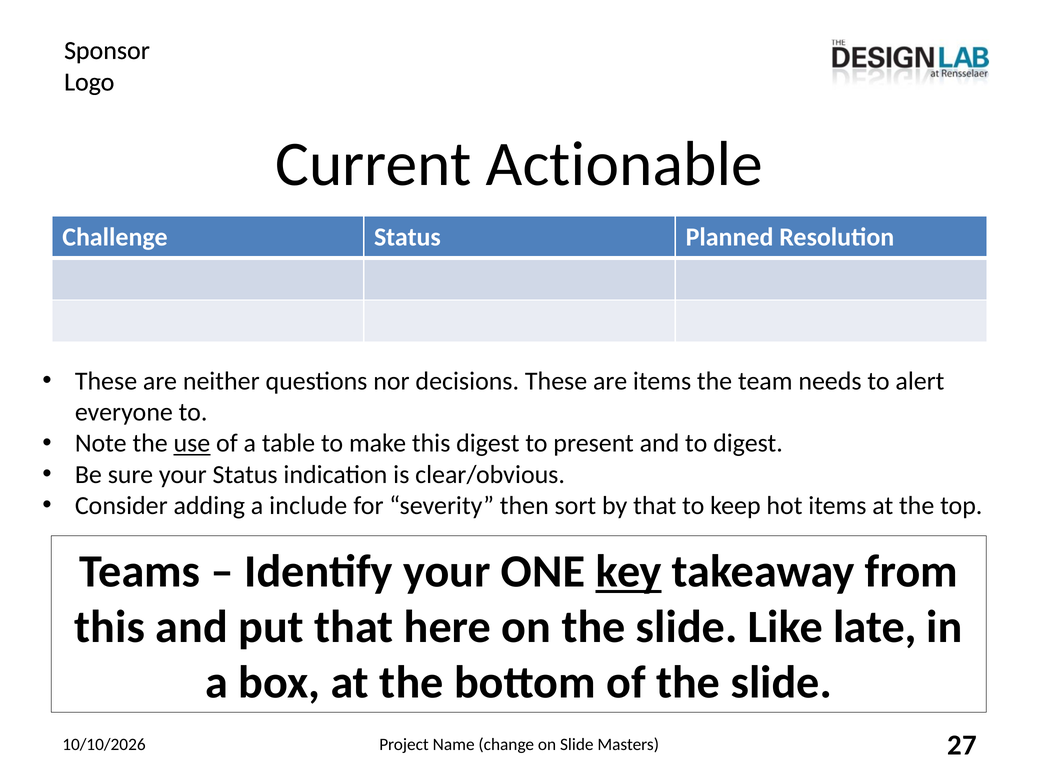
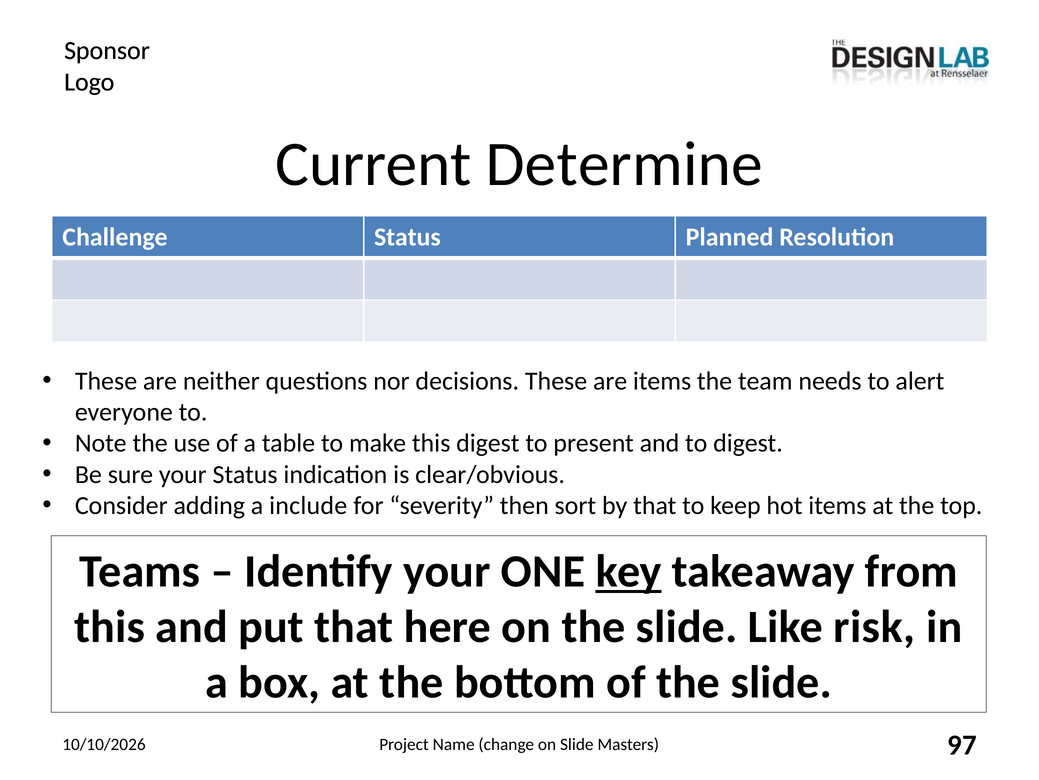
Actionable: Actionable -> Determine
use underline: present -> none
late: late -> risk
27: 27 -> 97
